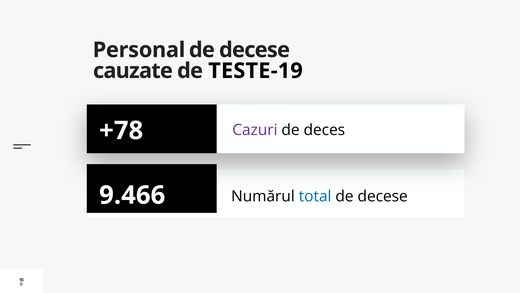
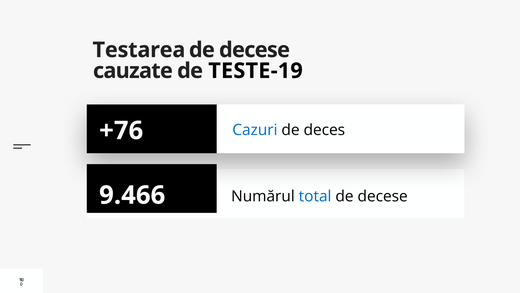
Personal: Personal -> Testarea
+78: +78 -> +76
Cazuri colour: purple -> blue
